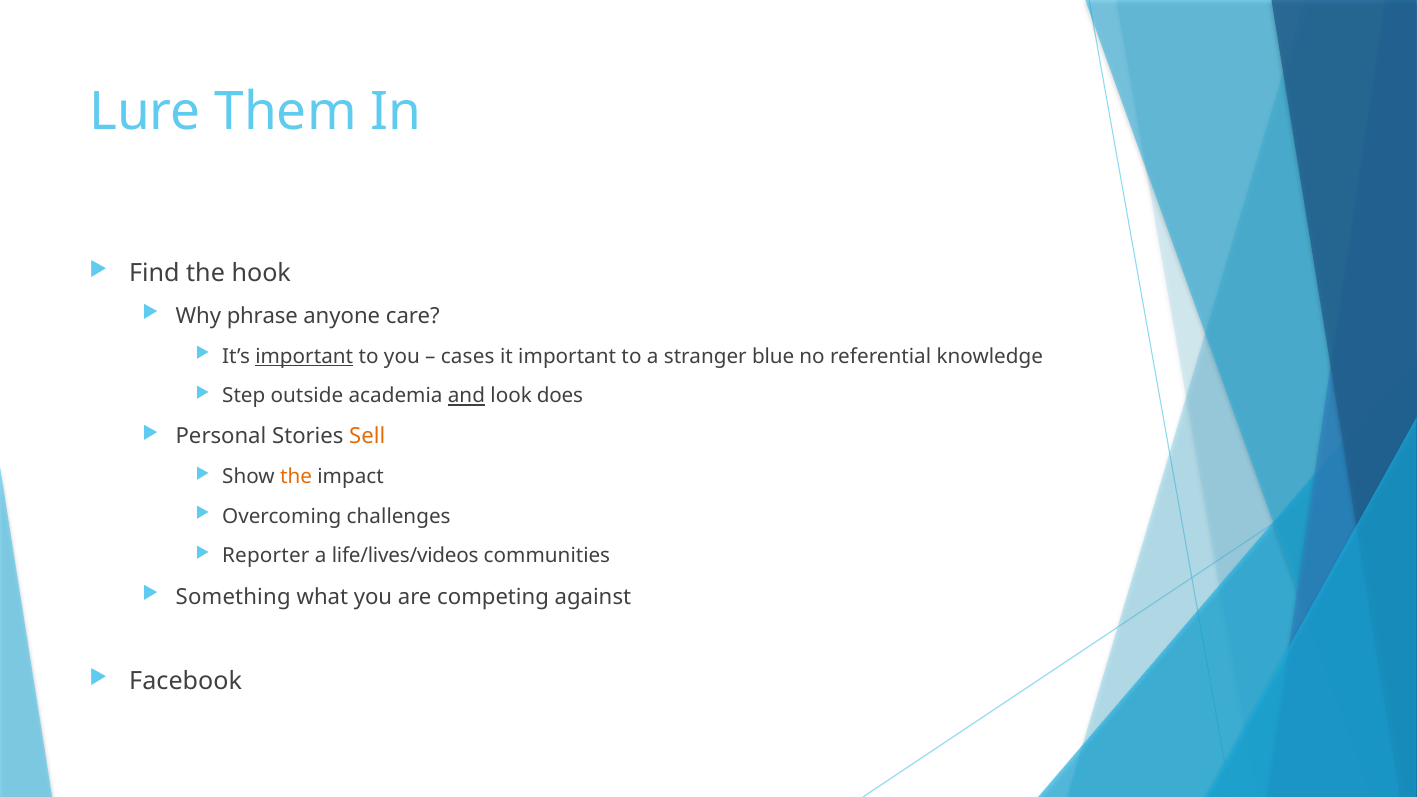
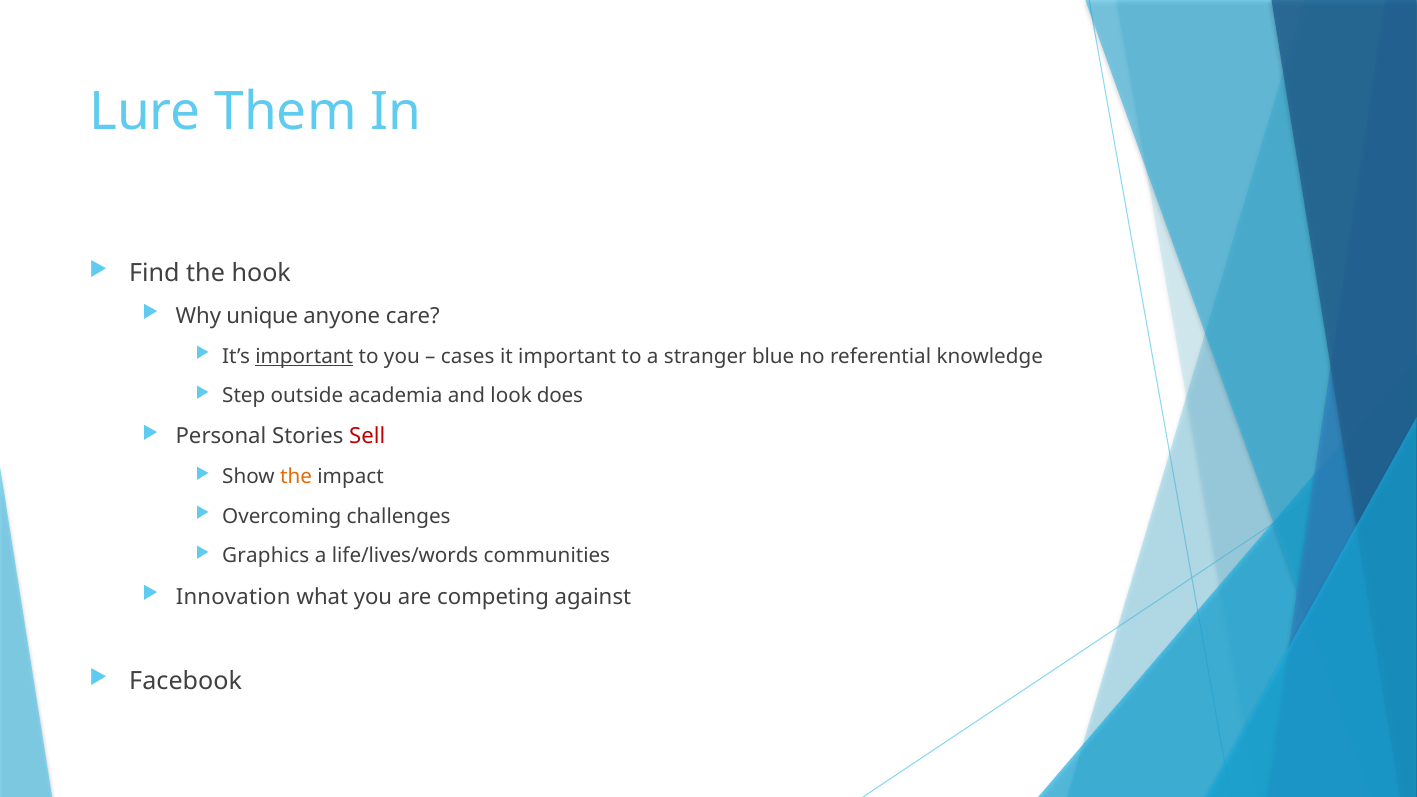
phrase: phrase -> unique
and underline: present -> none
Sell colour: orange -> red
Reporter: Reporter -> Graphics
life/lives/videos: life/lives/videos -> life/lives/words
Something: Something -> Innovation
